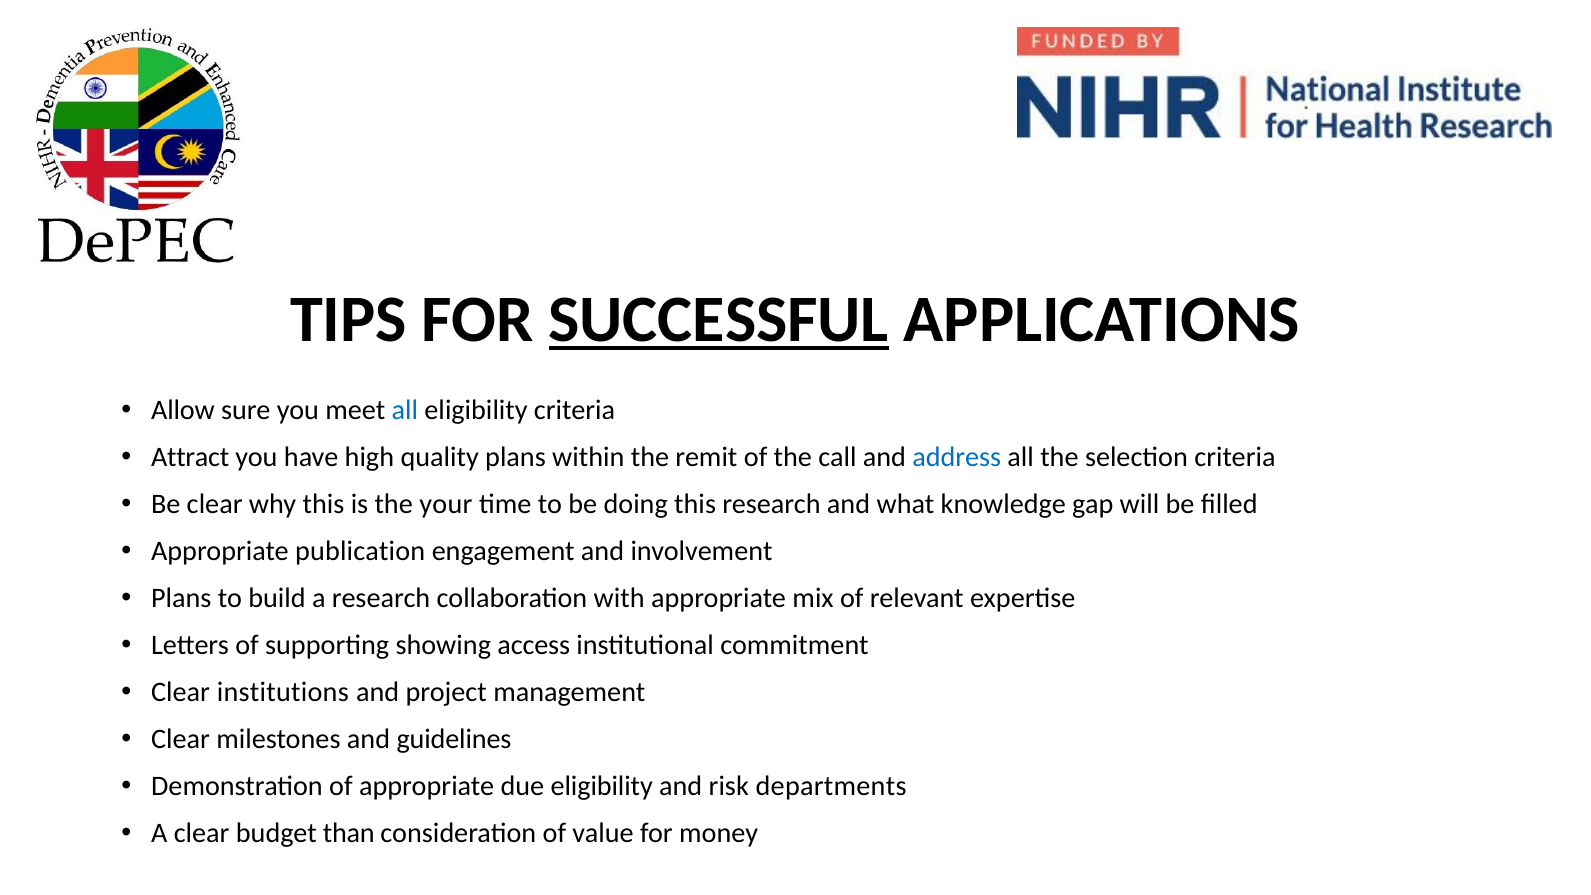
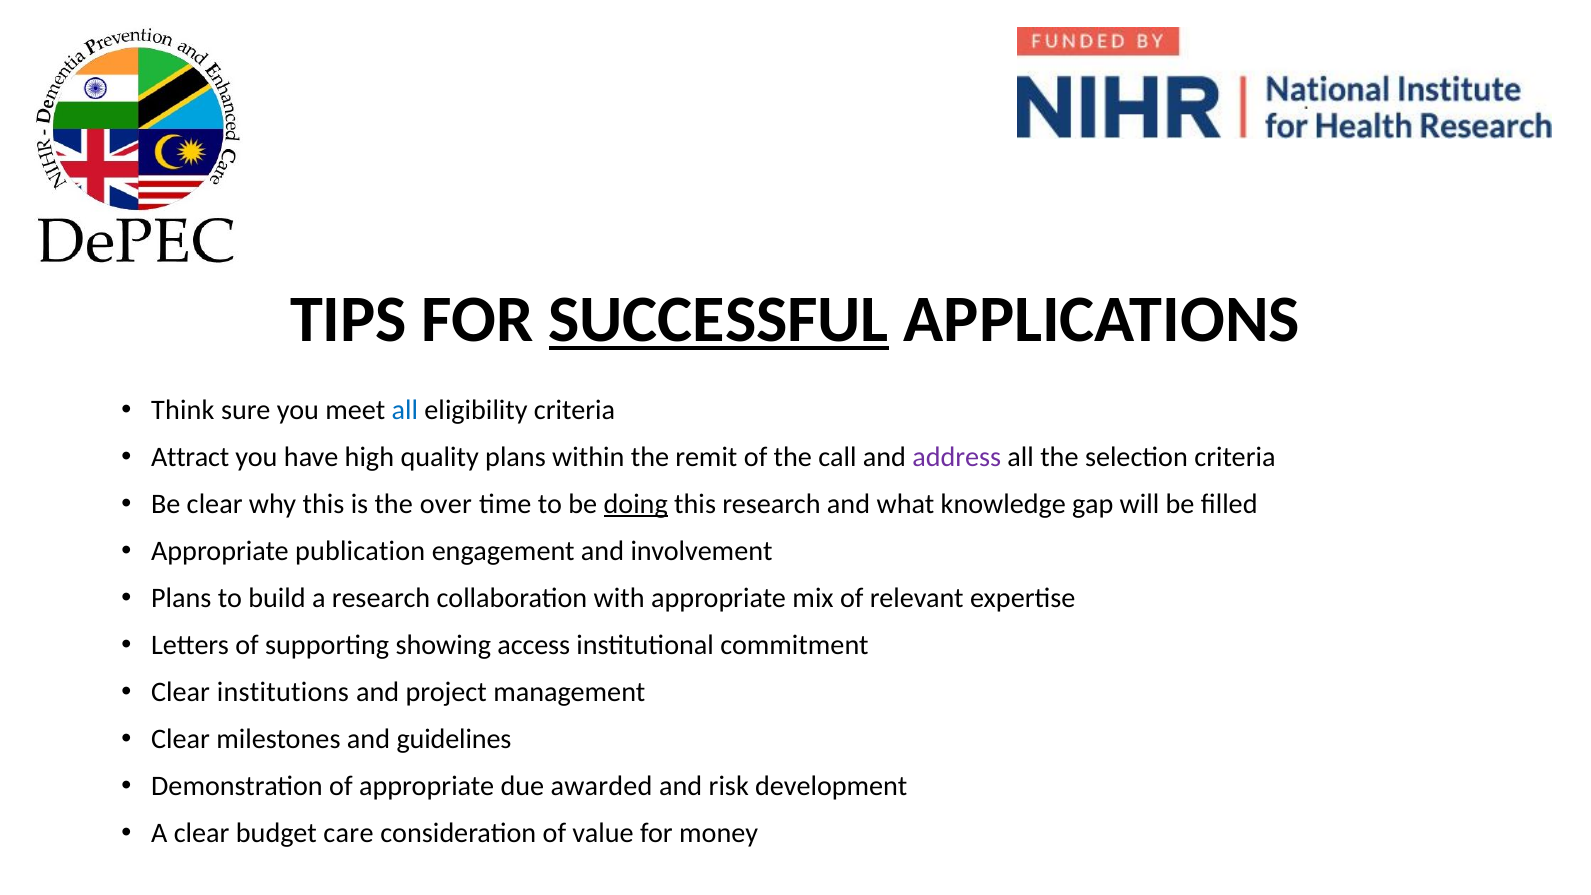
Allow: Allow -> Think
address colour: blue -> purple
your: your -> over
doing underline: none -> present
due eligibility: eligibility -> awarded
departments: departments -> development
than: than -> care
